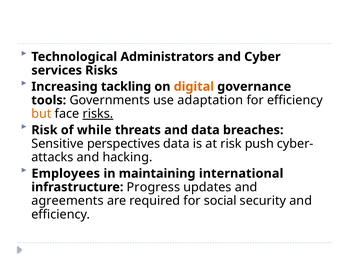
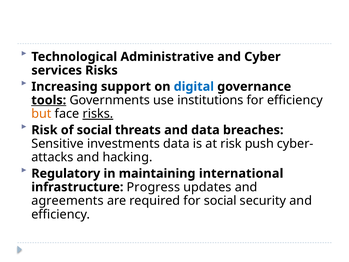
Administrators: Administrators -> Administrative
tackling: tackling -> support
digital colour: orange -> blue
tools underline: none -> present
adaptation: adaptation -> institutions
of while: while -> social
perspectives: perspectives -> investments
Employees: Employees -> Regulatory
